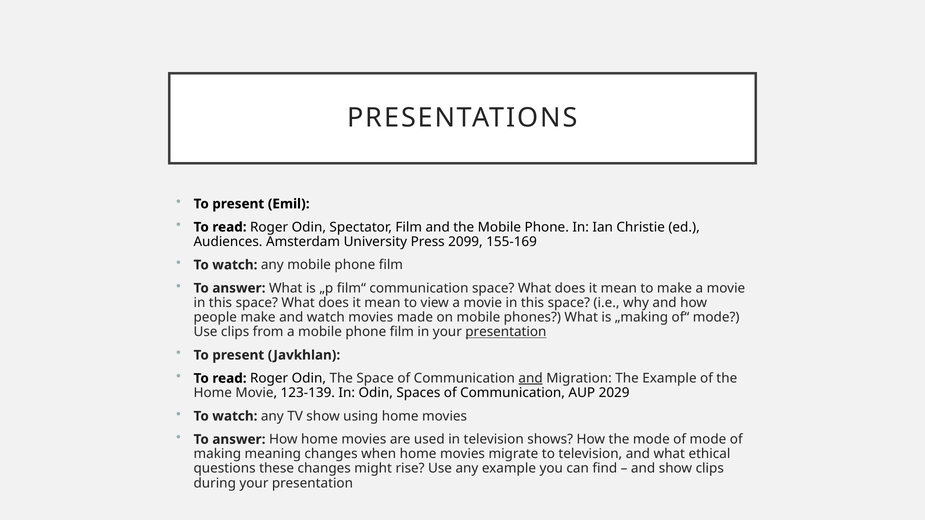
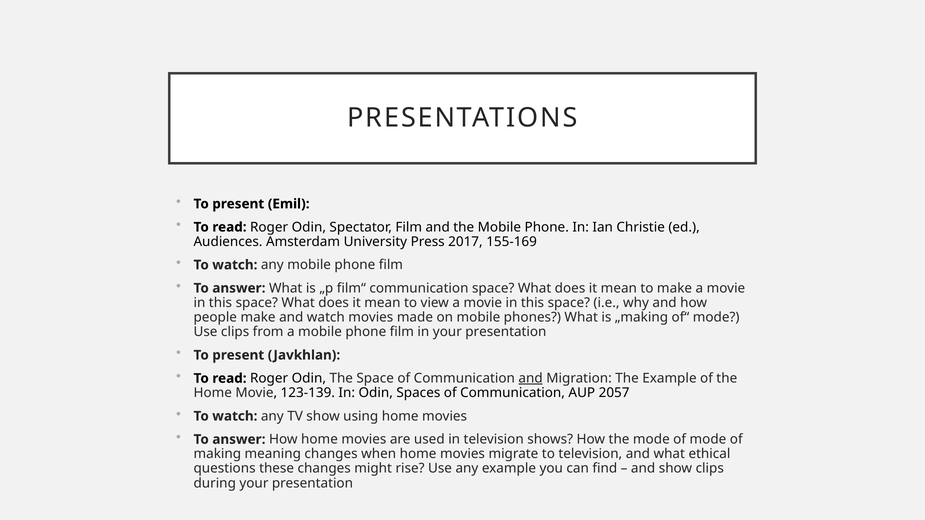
2099: 2099 -> 2017
presentation at (506, 332) underline: present -> none
2029: 2029 -> 2057
